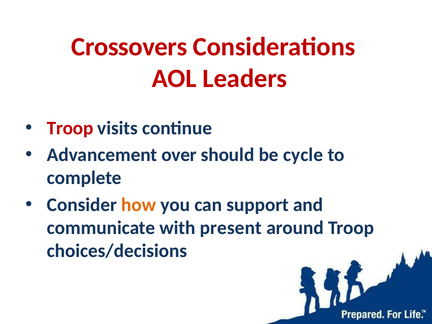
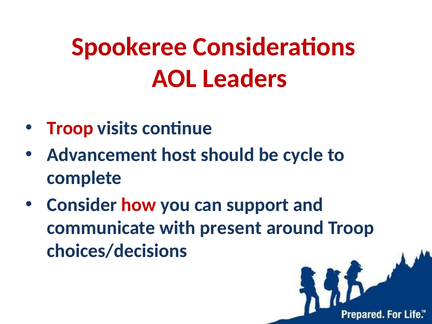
Crossovers: Crossovers -> Spookeree
over: over -> host
how colour: orange -> red
